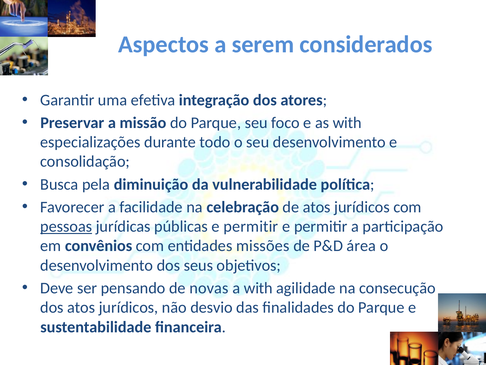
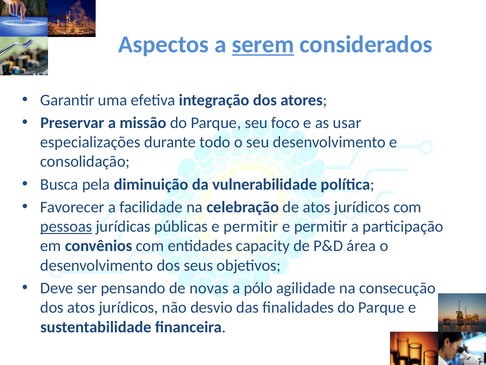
serem underline: none -> present
as with: with -> usar
missões: missões -> capacity
a with: with -> pólo
